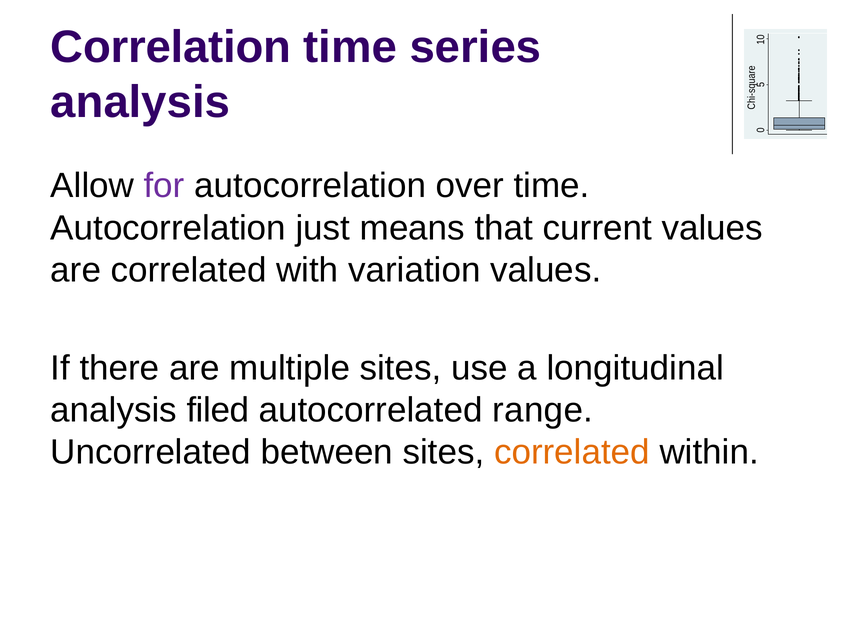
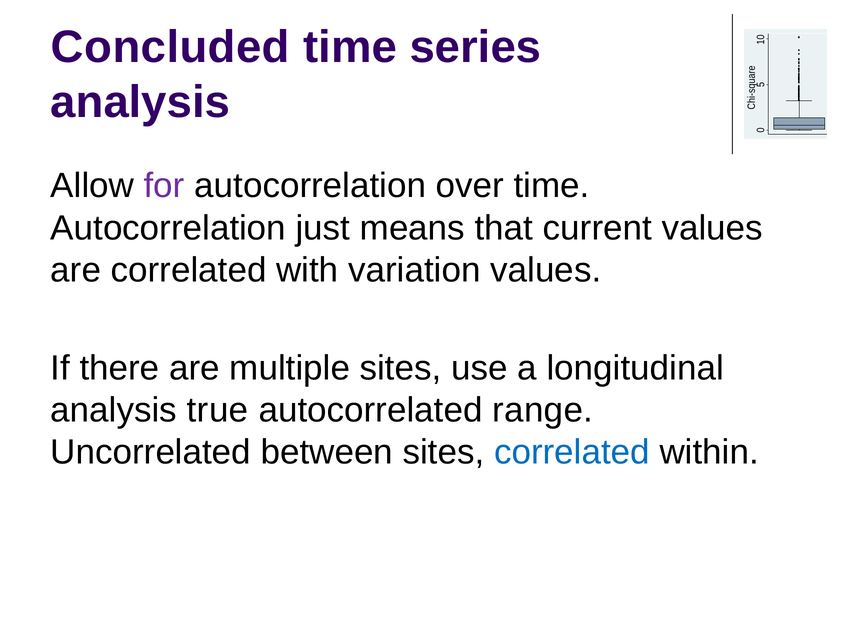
Correlation: Correlation -> Concluded
filed: filed -> true
correlated at (572, 452) colour: orange -> blue
